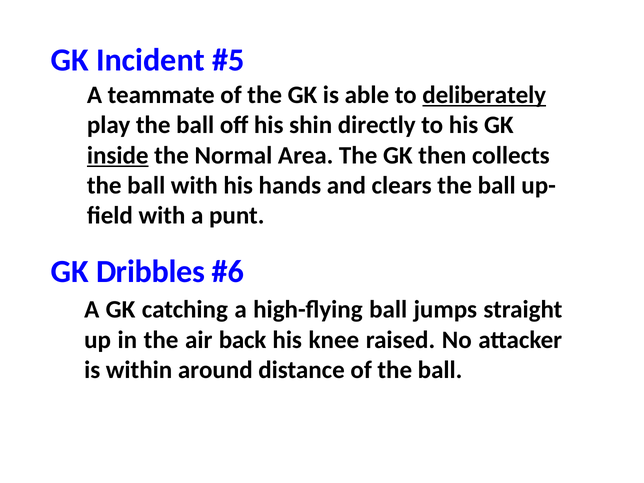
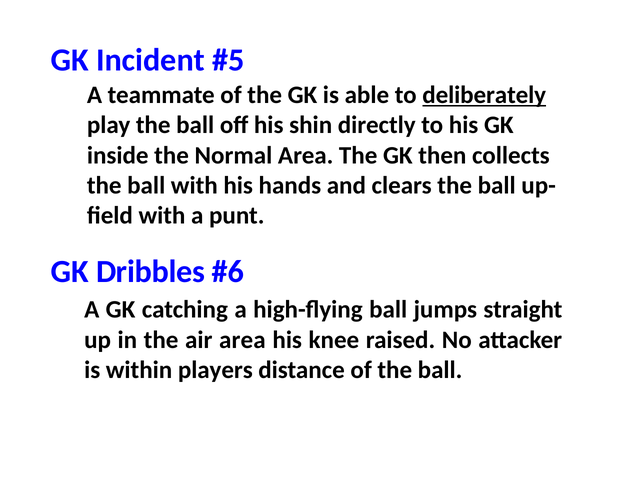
inside underline: present -> none
air back: back -> area
around: around -> players
